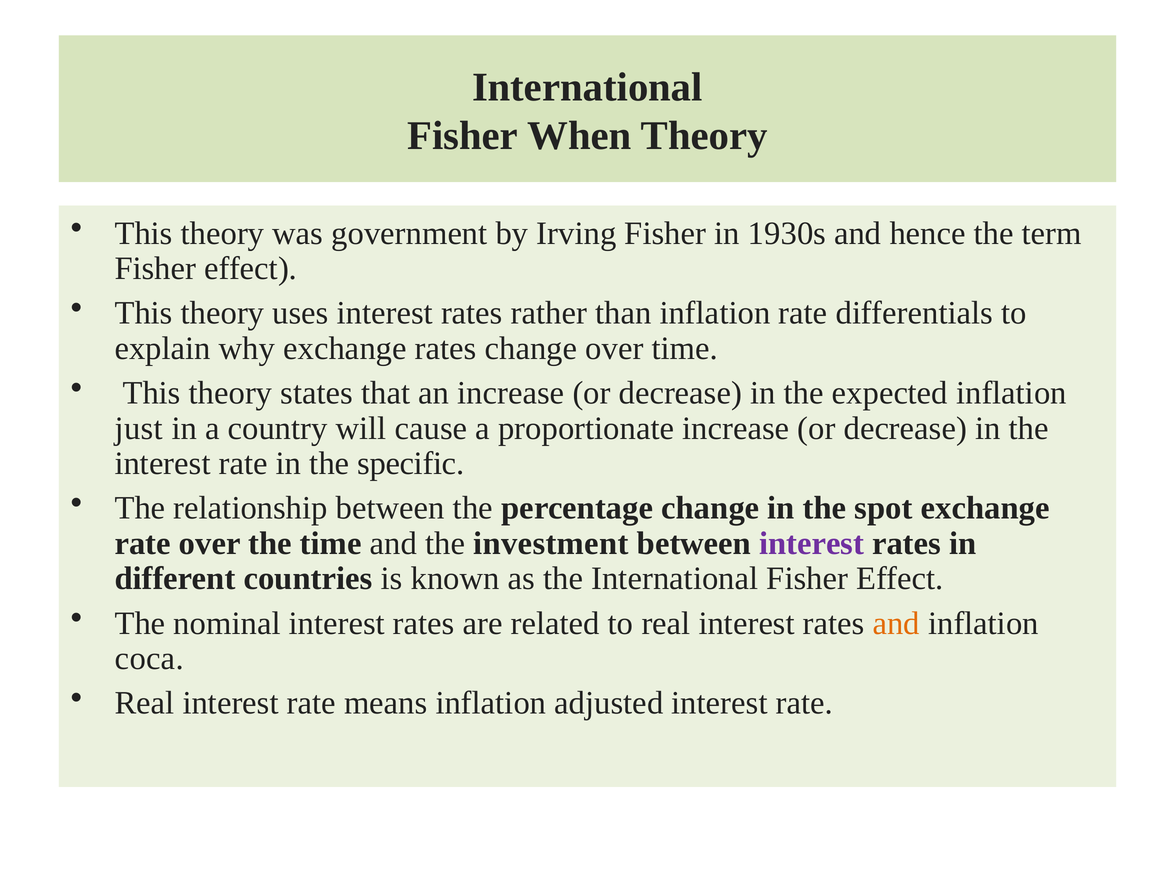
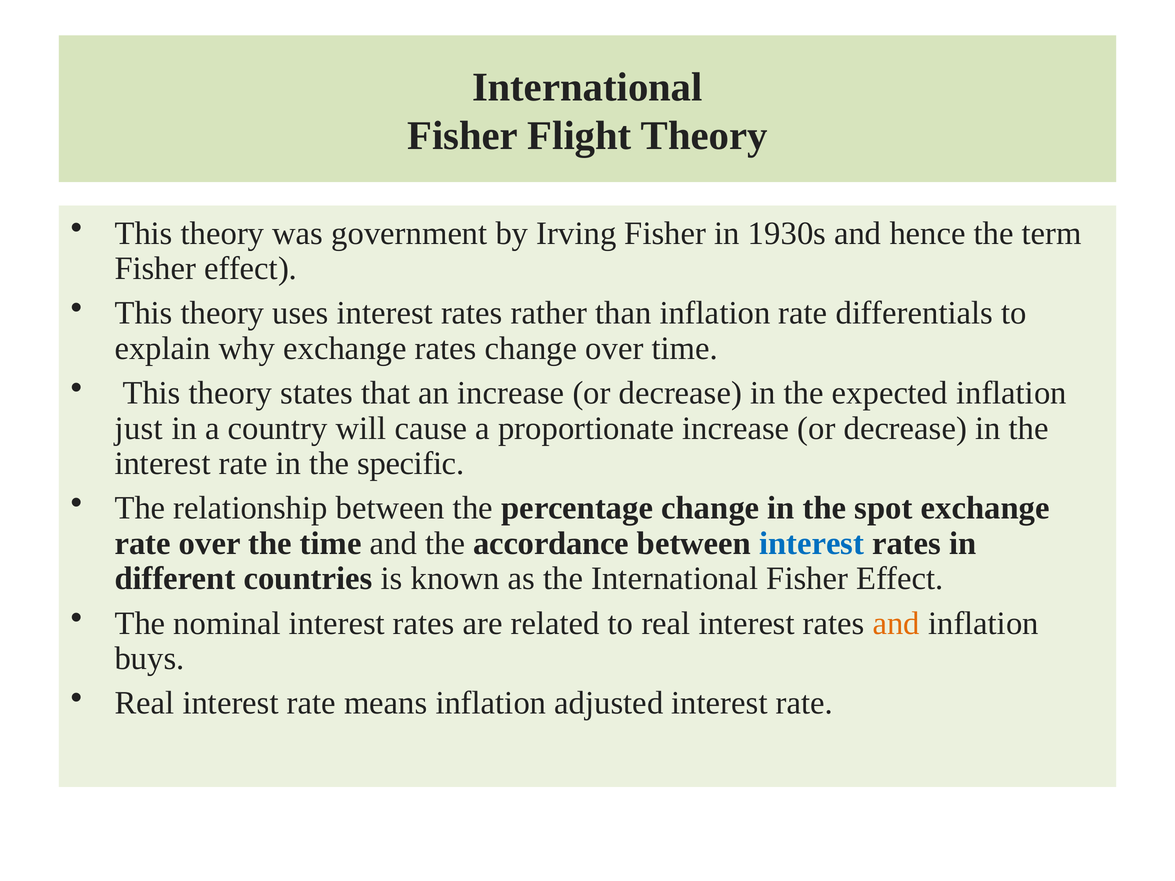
When: When -> Flight
investment: investment -> accordance
interest at (812, 544) colour: purple -> blue
coca: coca -> buys
